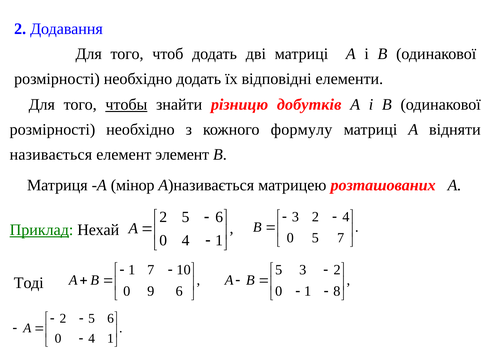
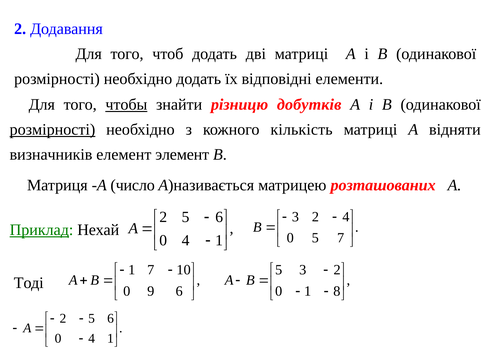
розмірності at (52, 130) underline: none -> present
формулу: формулу -> кількість
називається: називається -> визначників
мінор: мінор -> число
